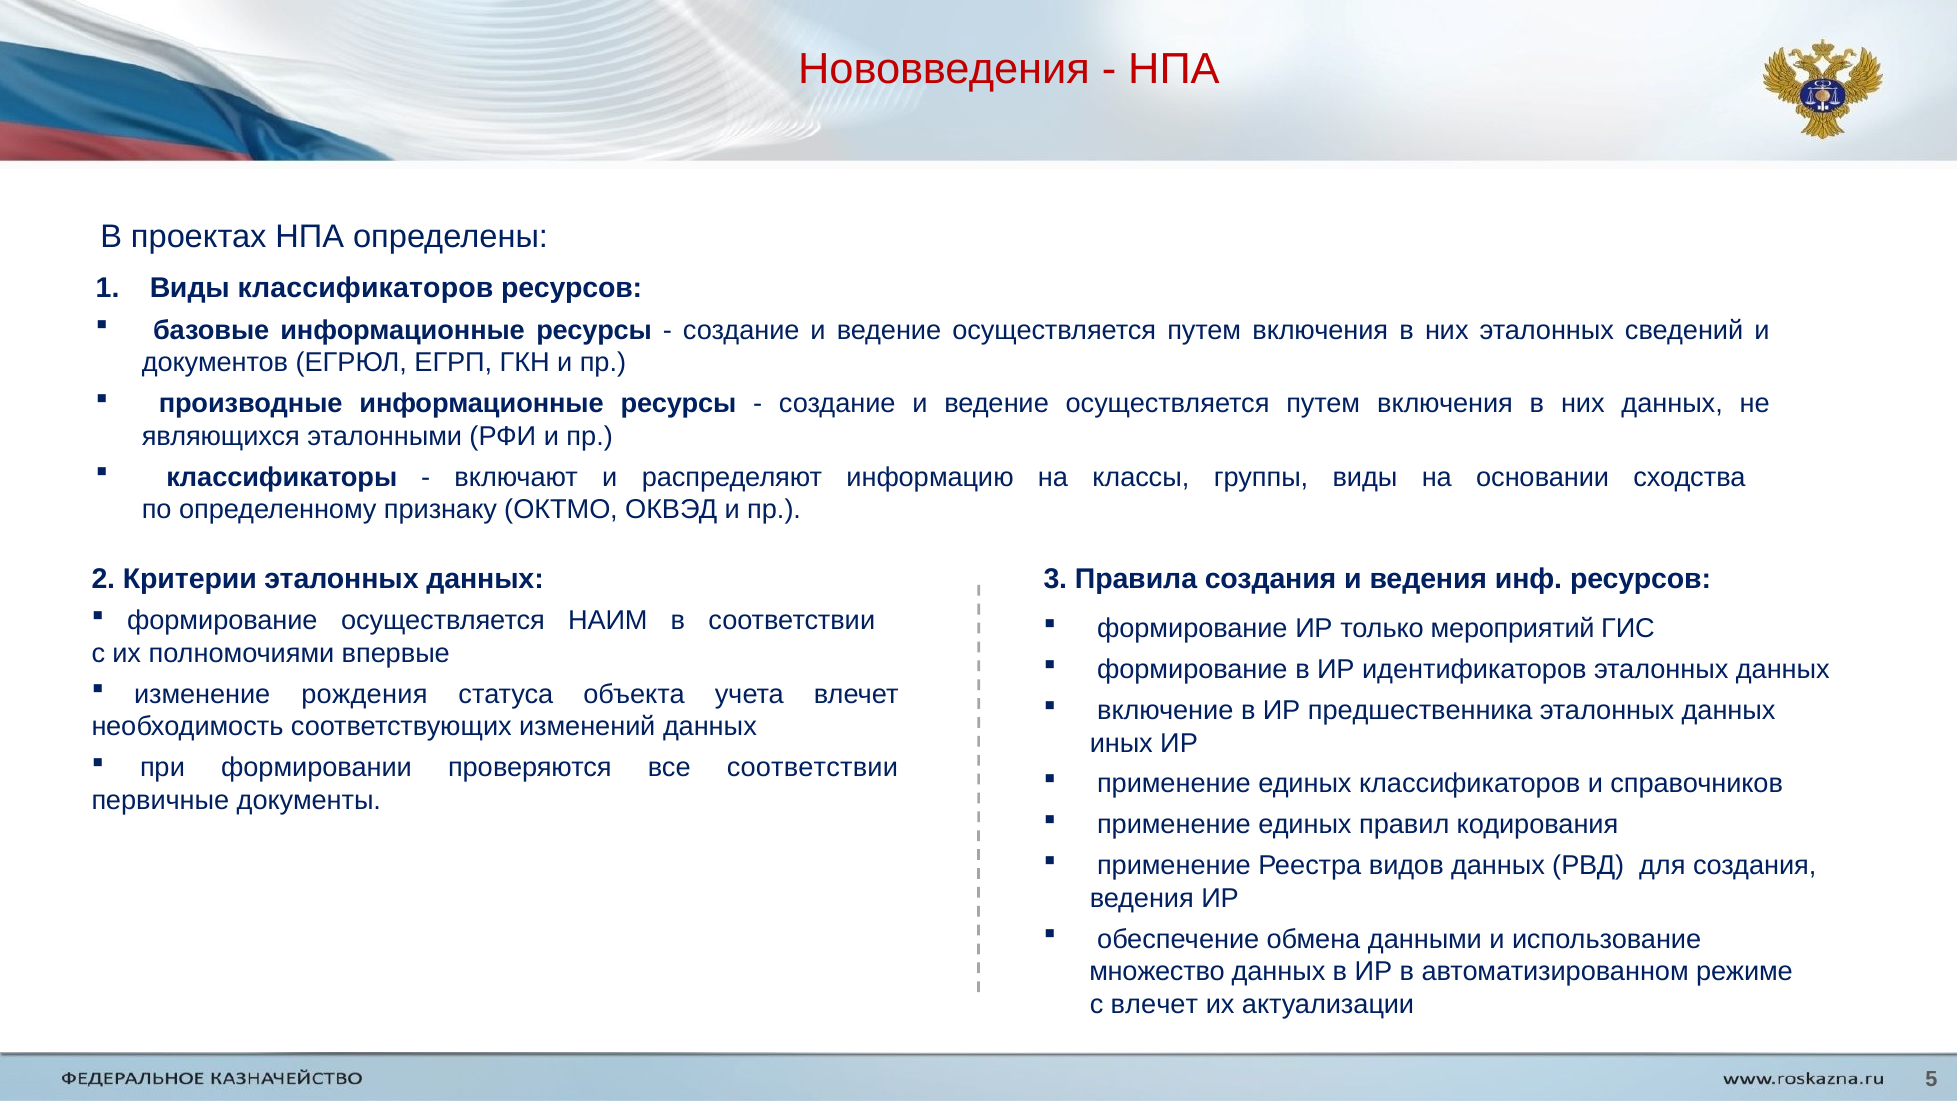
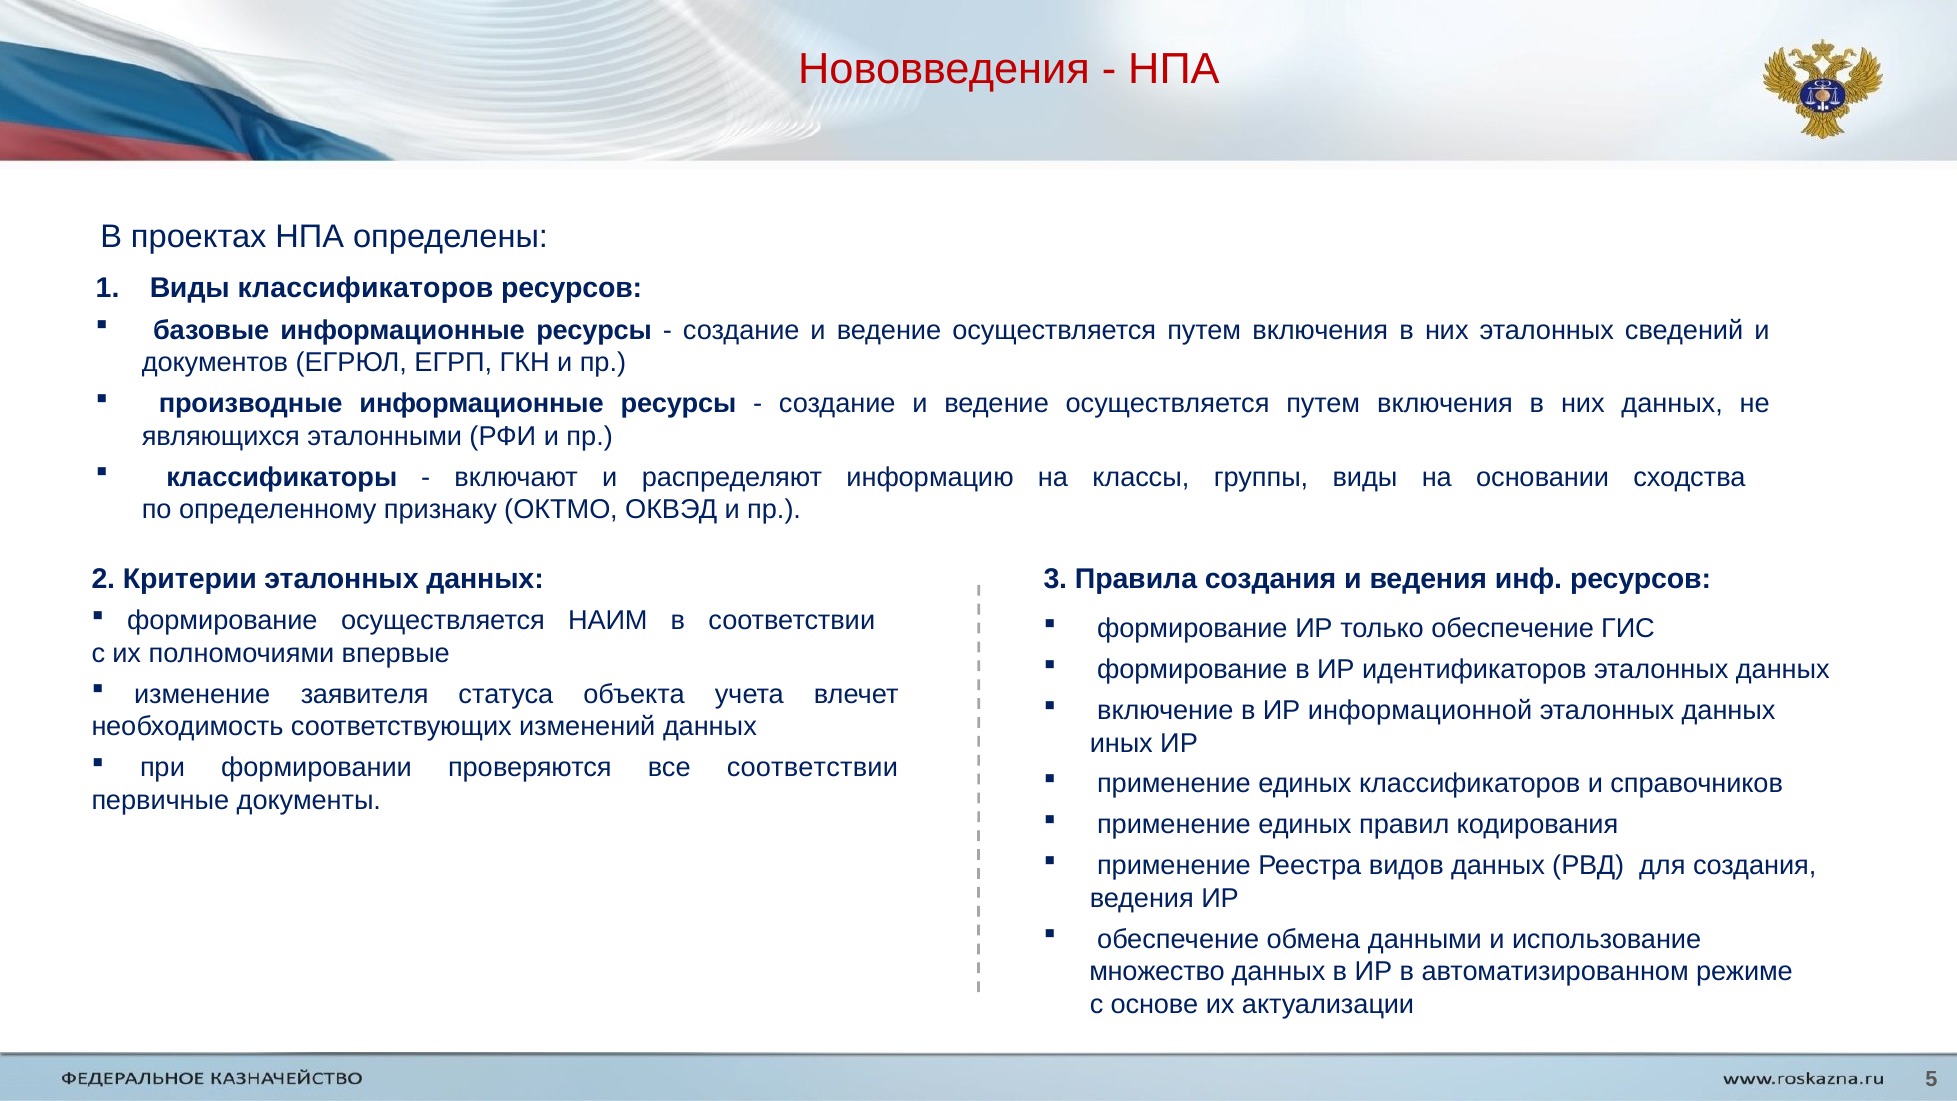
только мероприятий: мероприятий -> обеспечение
рождения: рождения -> заявителя
предшественника: предшественника -> информационной
с влечет: влечет -> основе
